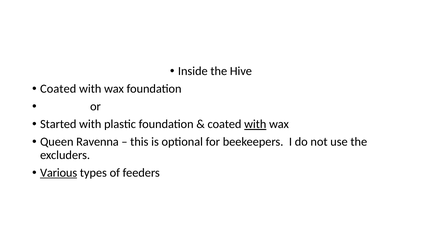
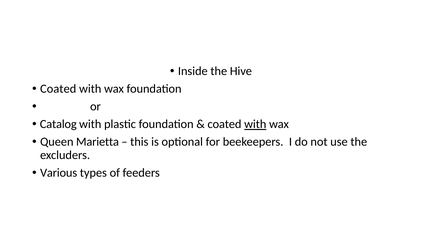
Started: Started -> Catalog
Ravenna: Ravenna -> Marietta
Various underline: present -> none
